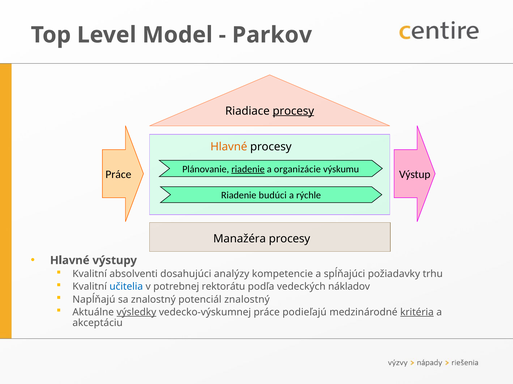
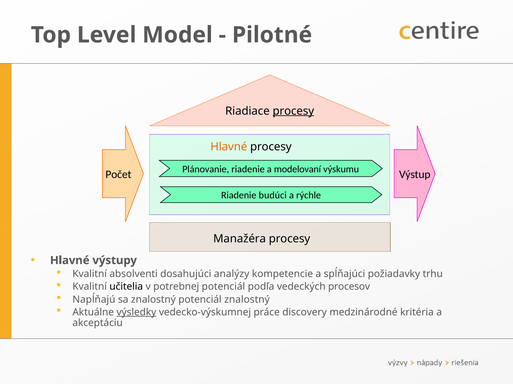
Parkov: Parkov -> Pilotné
Práce at (118, 175): Práce -> Počet
riadenie at (248, 169) underline: present -> none
organizácie: organizácie -> modelovaní
učitelia colour: blue -> black
potrebnej rektorátu: rektorátu -> potenciál
nákladov: nákladov -> procesov
podieľajú: podieľajú -> discovery
kritéria underline: present -> none
